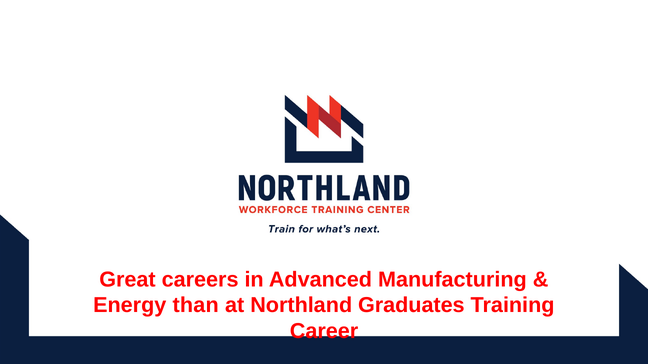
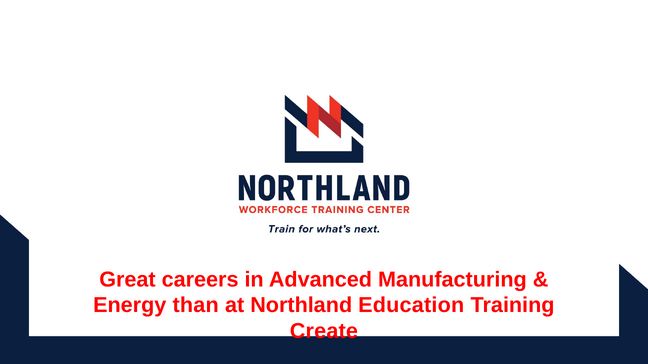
Graduates: Graduates -> Education
Career: Career -> Create
